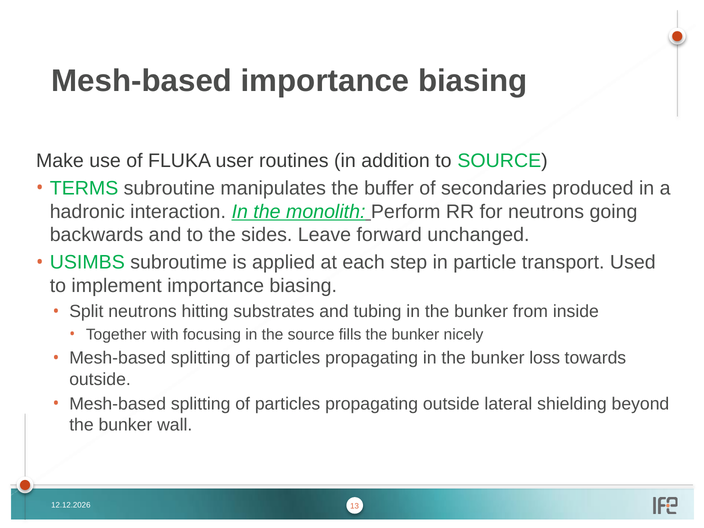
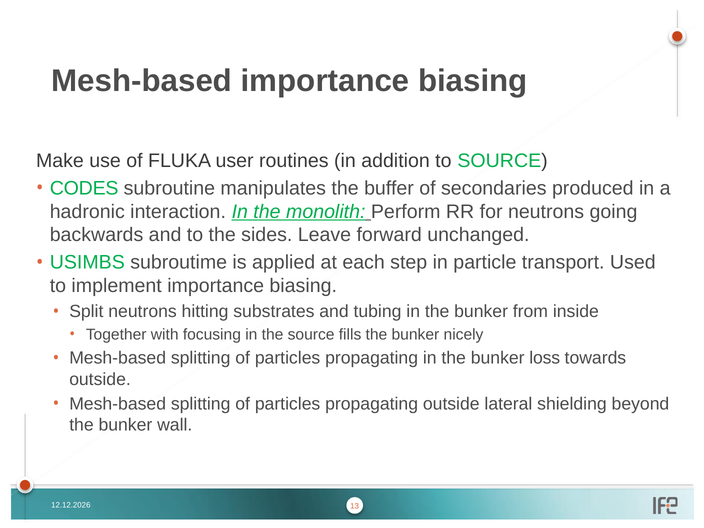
TERMS: TERMS -> CODES
